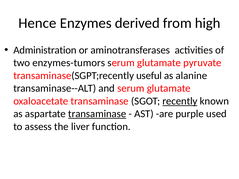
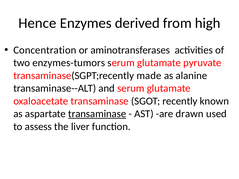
Administration: Administration -> Concentration
useful: useful -> made
recently underline: present -> none
purple: purple -> drawn
